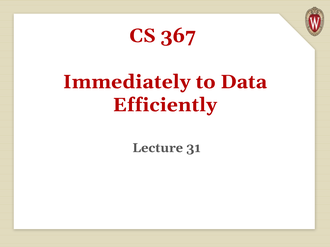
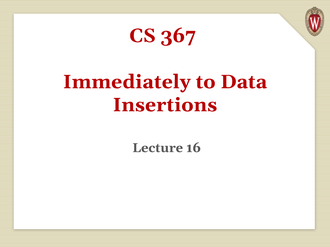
Efficiently: Efficiently -> Insertions
31: 31 -> 16
